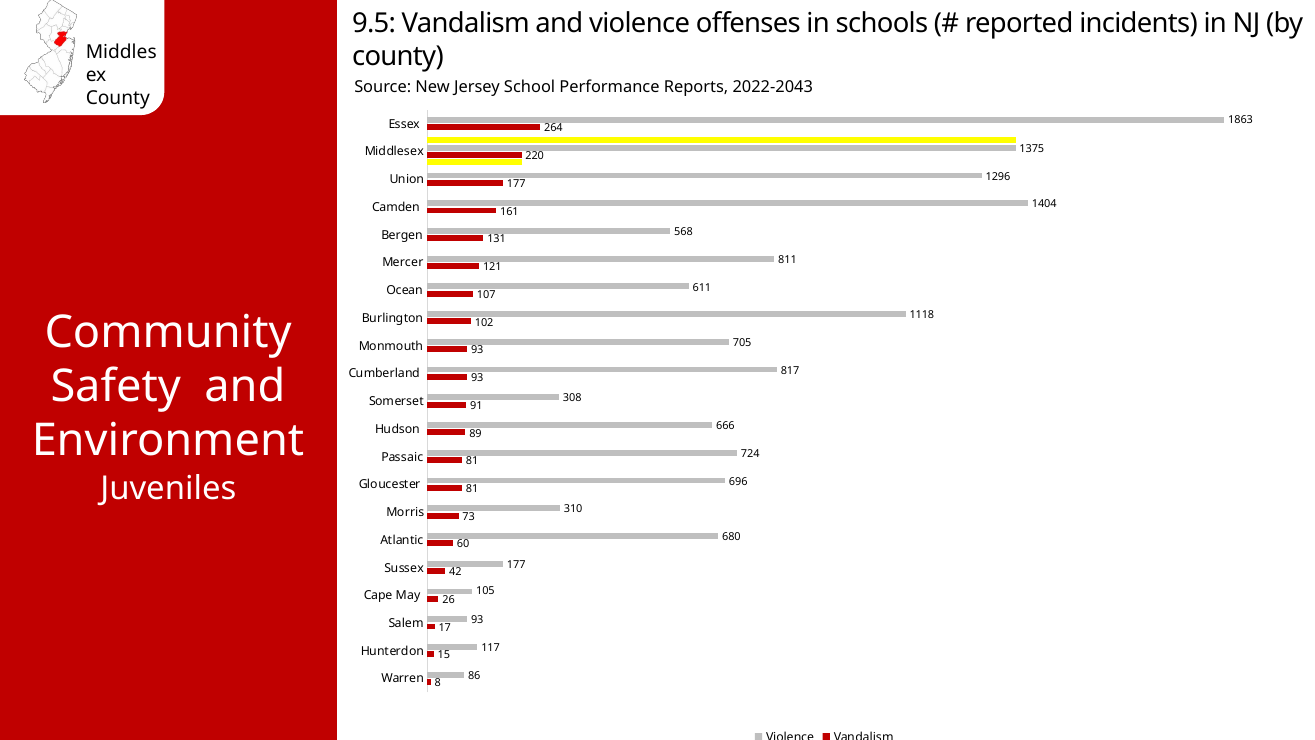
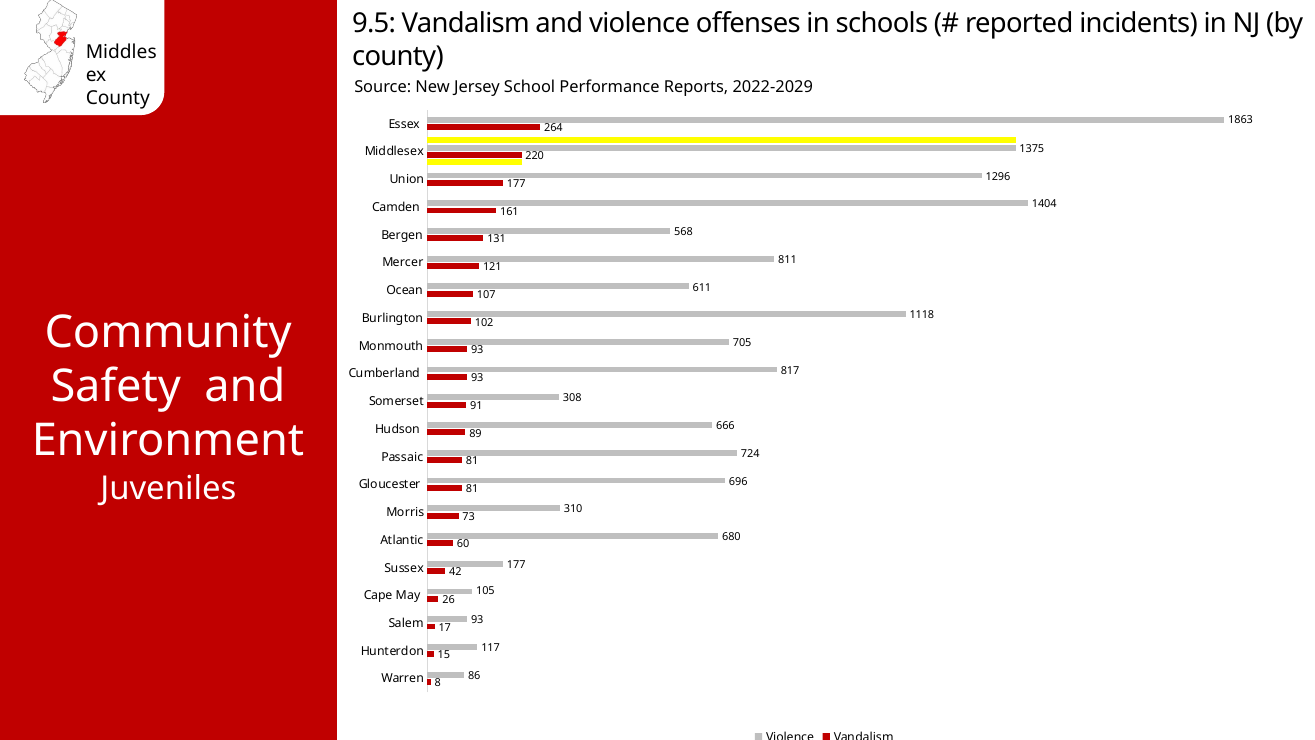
2022-2043: 2022-2043 -> 2022-2029
